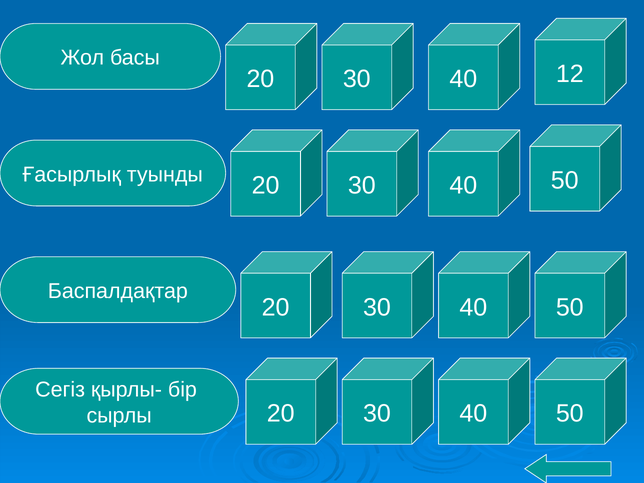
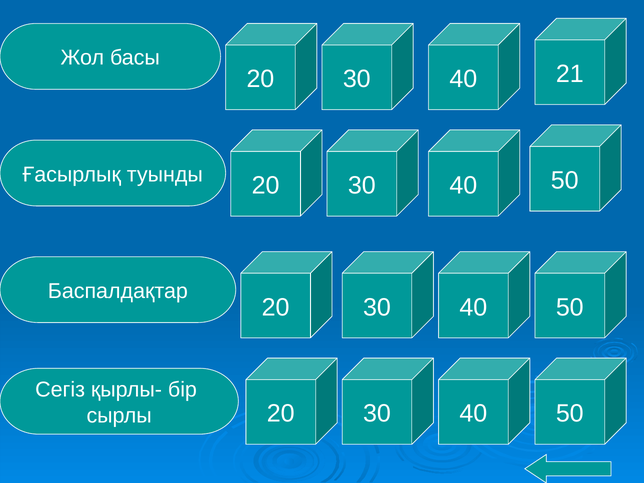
12: 12 -> 21
